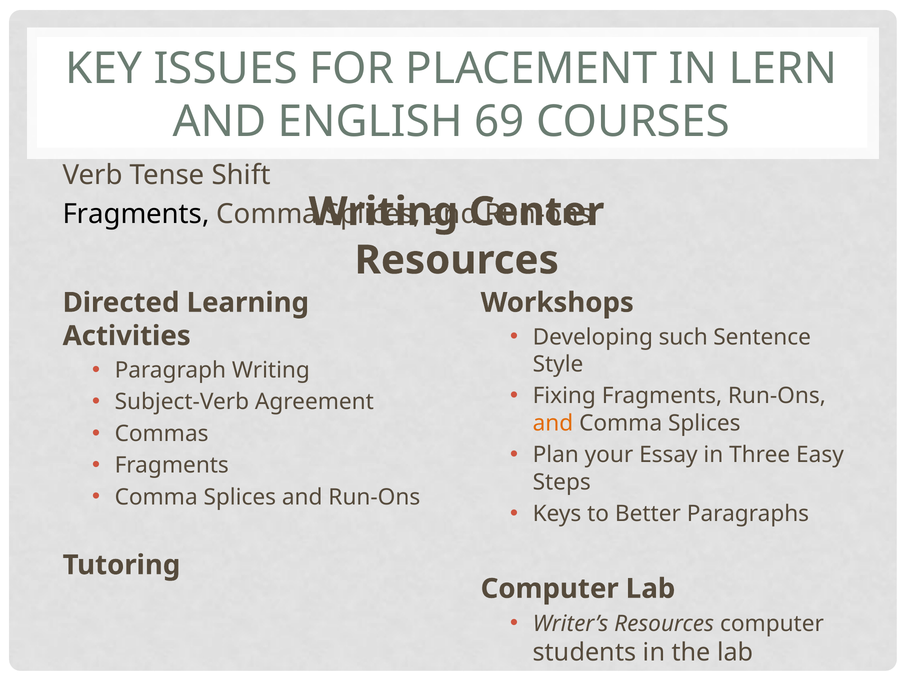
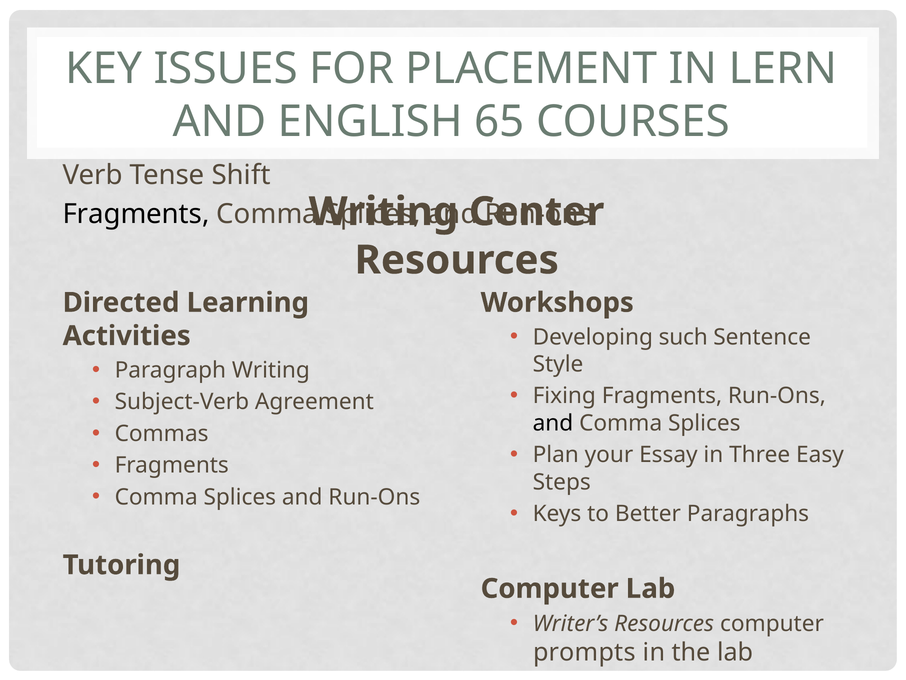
69: 69 -> 65
and at (553, 423) colour: orange -> black
students: students -> prompts
